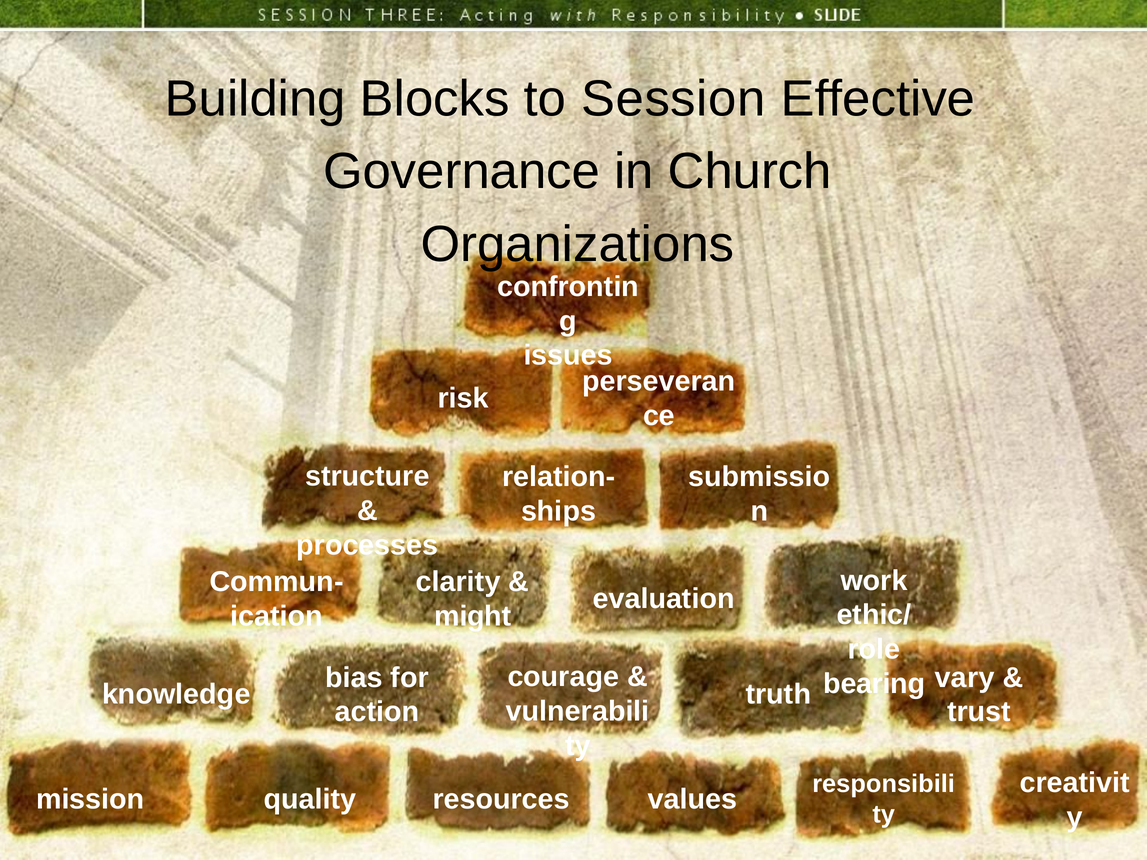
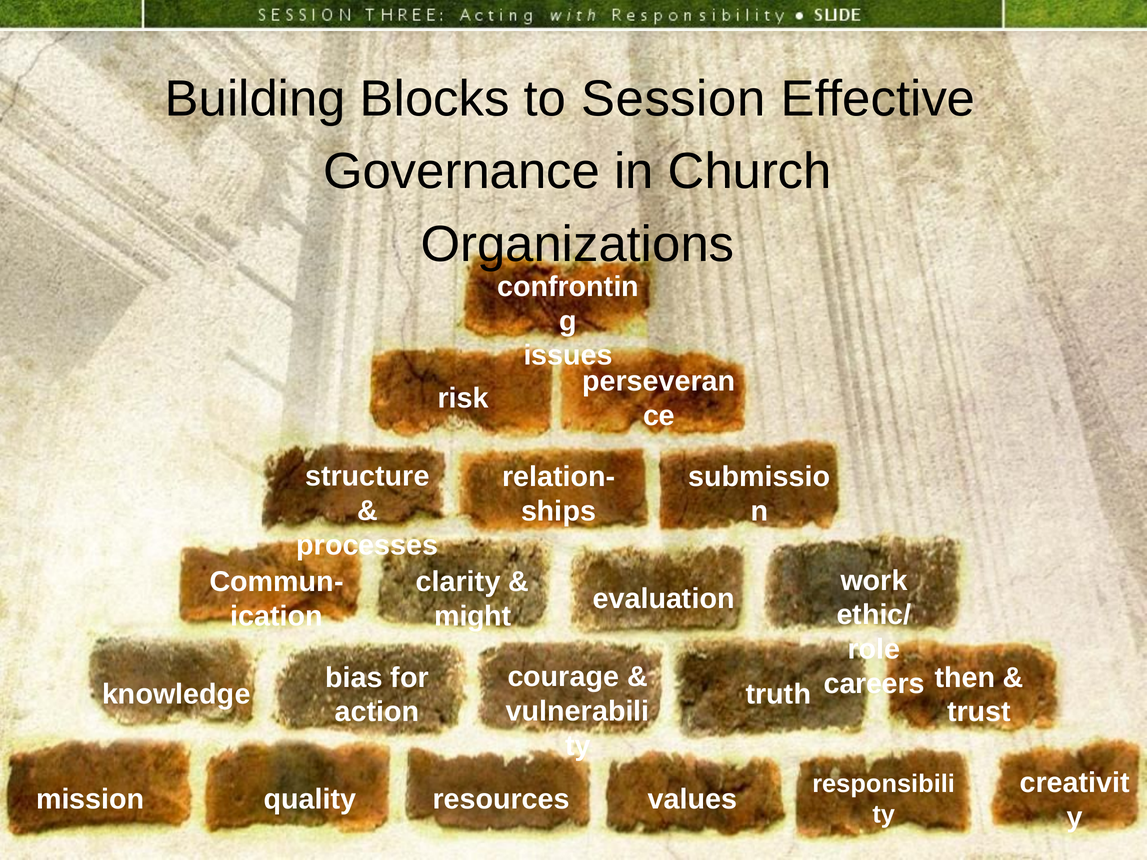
vary: vary -> then
bearing: bearing -> careers
